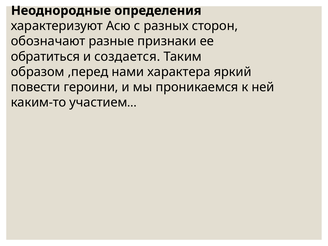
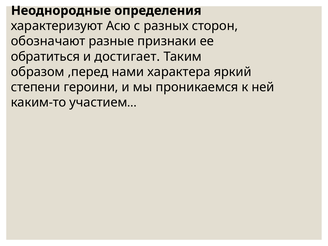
создается: создается -> достигает
повести: повести -> степени
